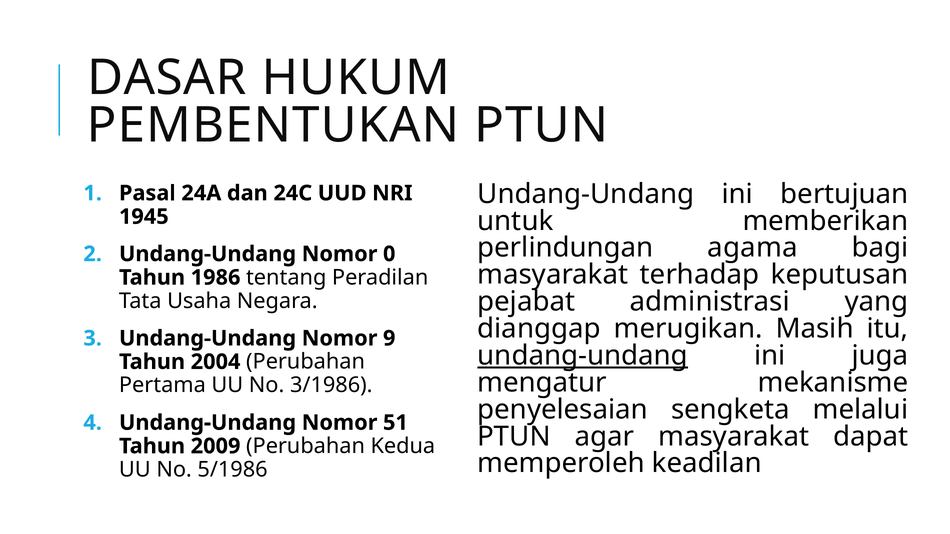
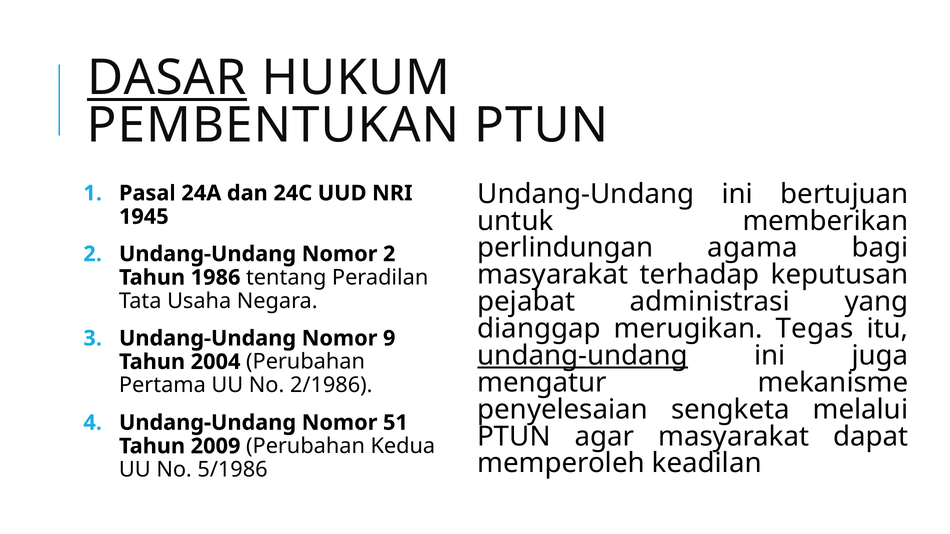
DASAR underline: none -> present
Nomor 0: 0 -> 2
Masih: Masih -> Tegas
3/1986: 3/1986 -> 2/1986
